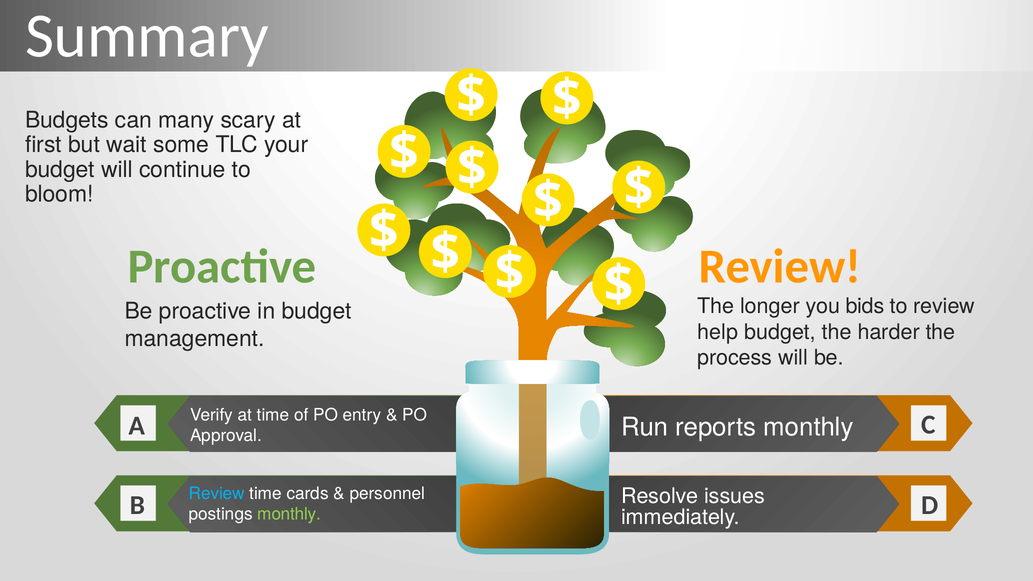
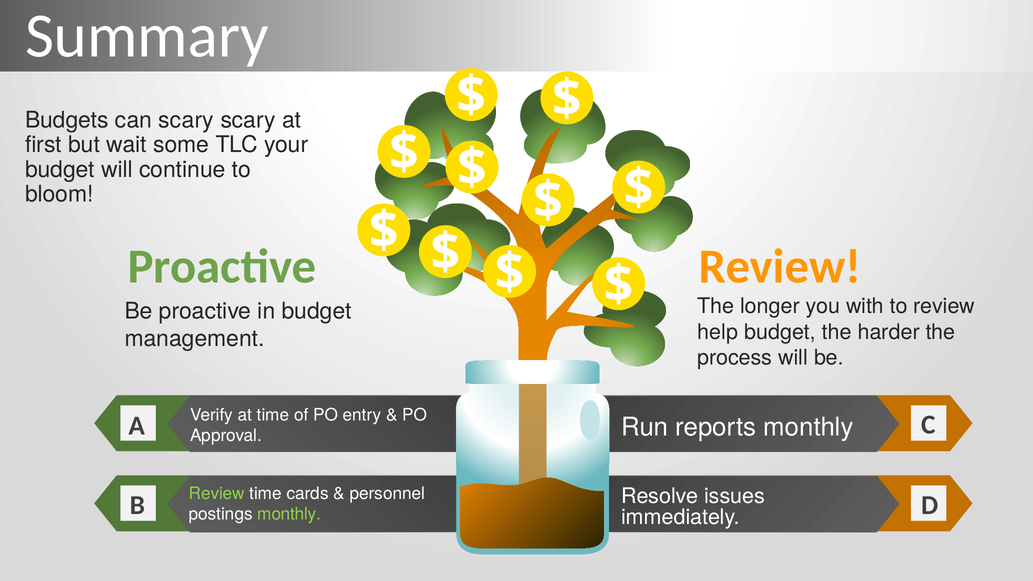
can many: many -> scary
bids: bids -> with
Review at (217, 493) colour: light blue -> light green
